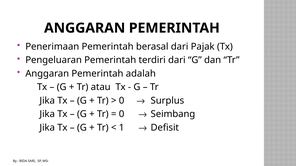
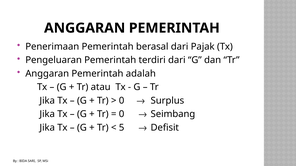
1: 1 -> 5
